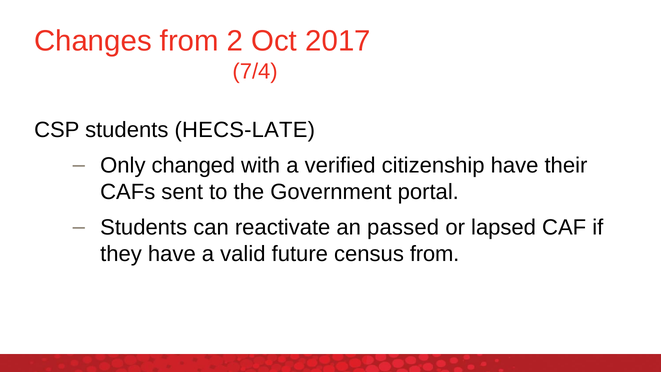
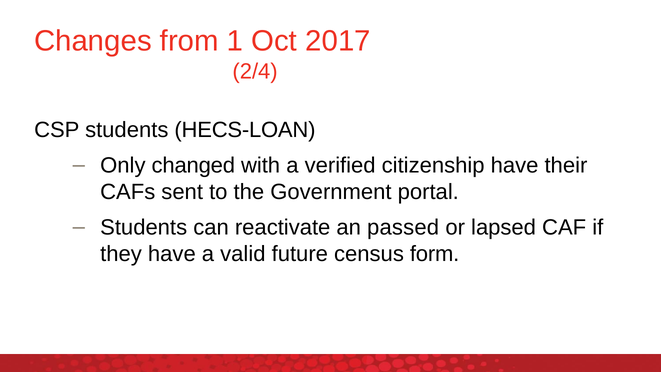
2: 2 -> 1
7/4: 7/4 -> 2/4
HECS-LATE: HECS-LATE -> HECS-LOAN
census from: from -> form
